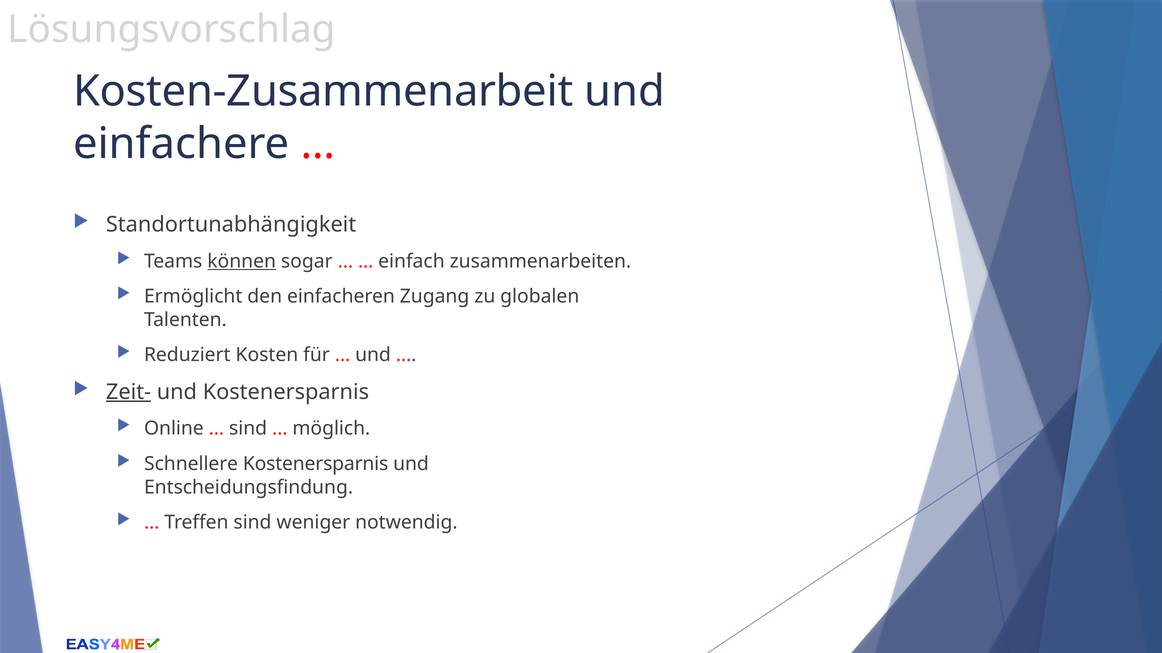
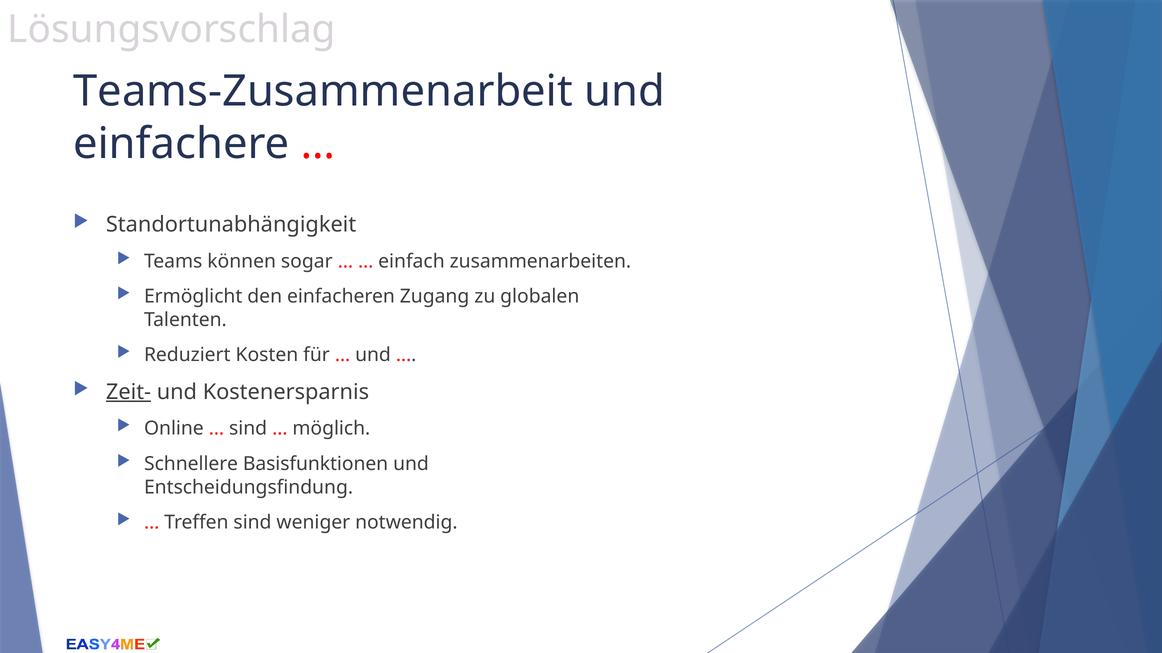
Kosten-Zusammenarbeit: Kosten-Zusammenarbeit -> Teams-Zusammenarbeit
können underline: present -> none
Schnellere Kostenersparnis: Kostenersparnis -> Basisfunktionen
